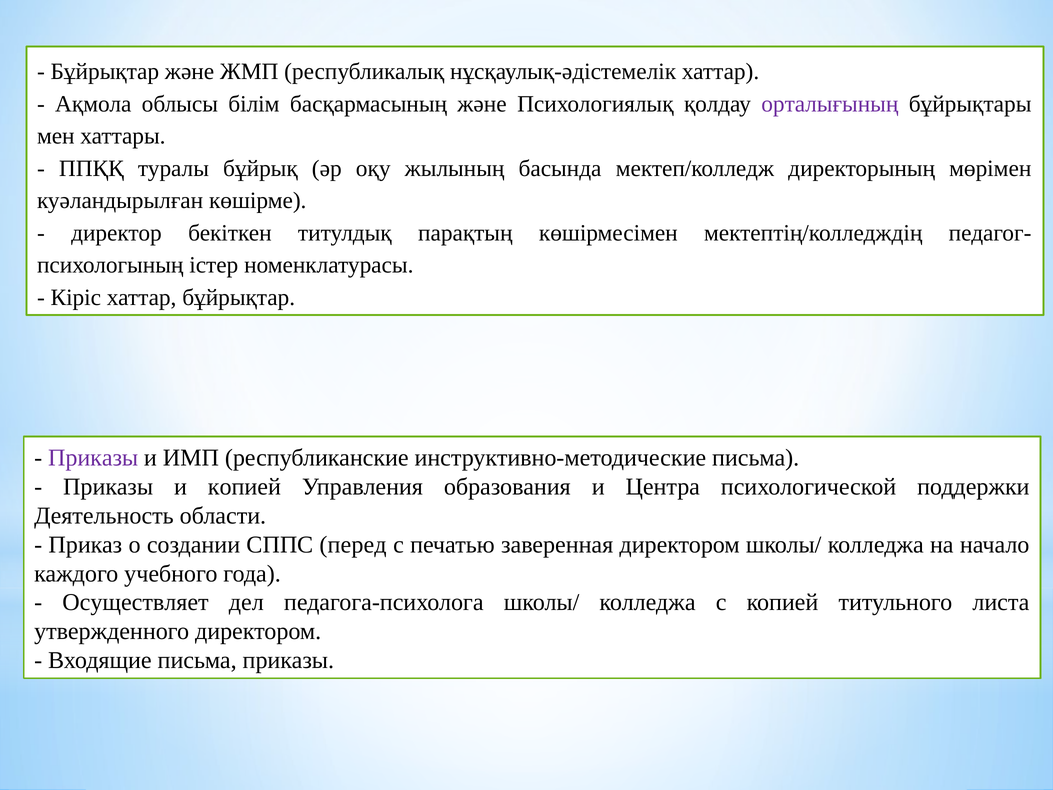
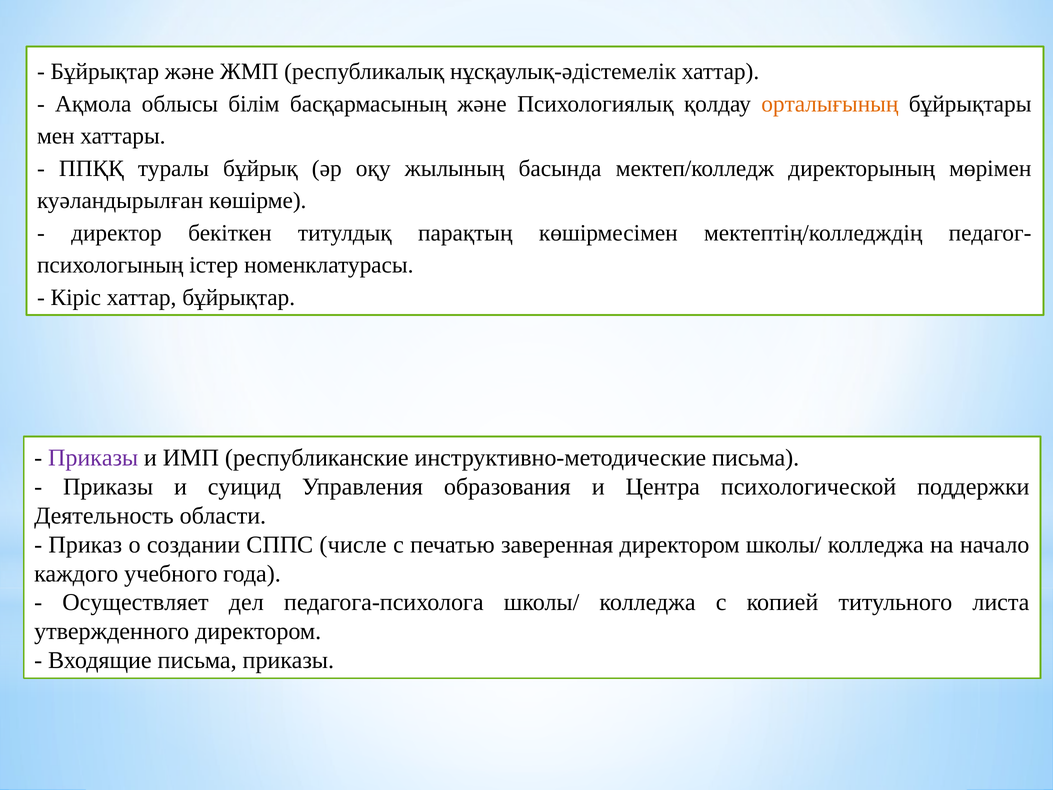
орталығының colour: purple -> orange
и копией: копией -> суицид
перед: перед -> числе
